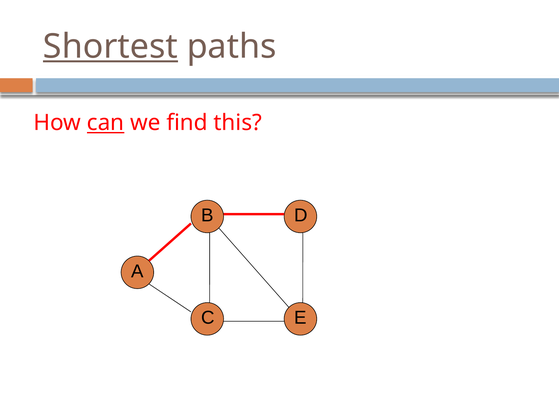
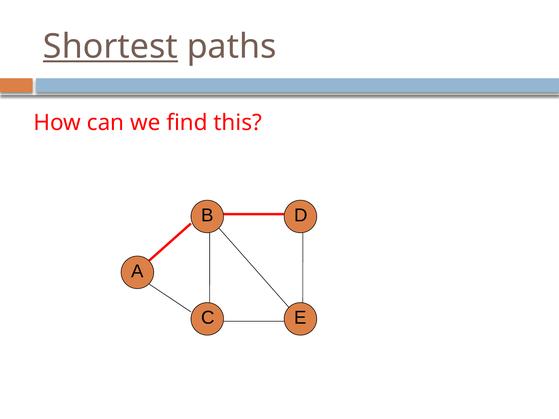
can underline: present -> none
